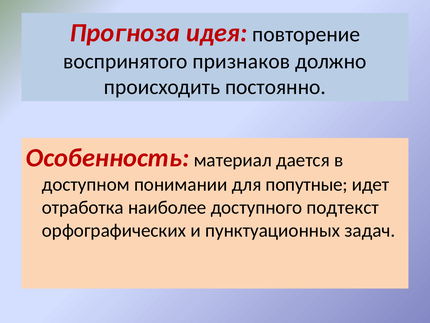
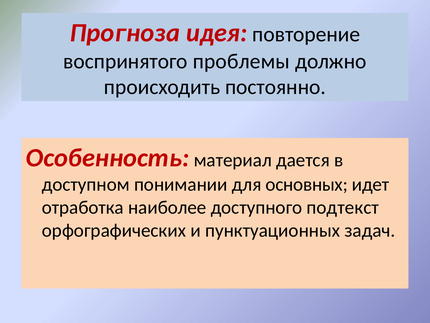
признаков: признаков -> проблемы
попутные: попутные -> основных
